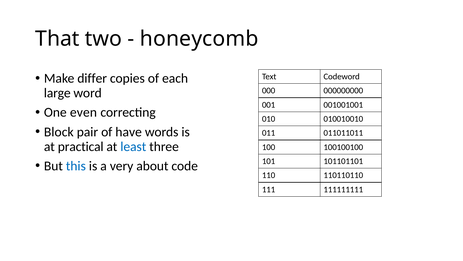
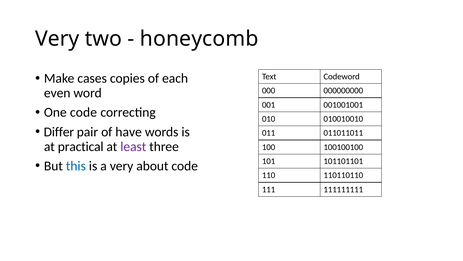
That at (57, 39): That -> Very
differ: differ -> cases
large: large -> even
One even: even -> code
Block: Block -> Differ
least colour: blue -> purple
